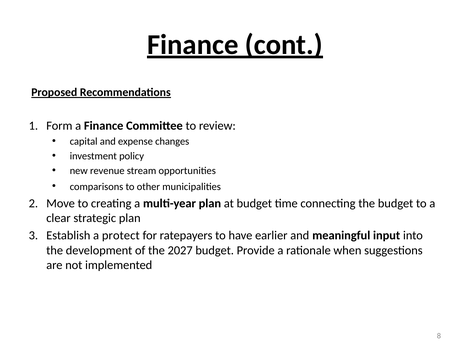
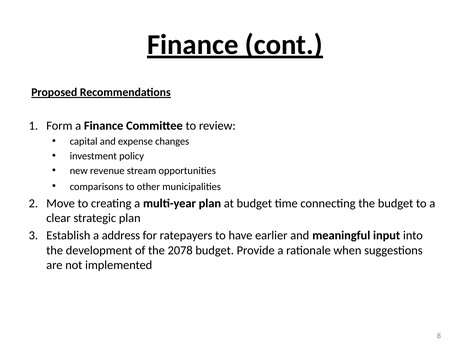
protect: protect -> address
2027: 2027 -> 2078
